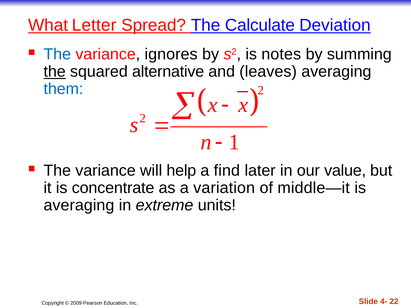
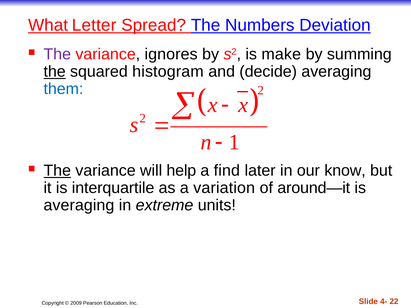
Calculate: Calculate -> Numbers
The at (57, 54) colour: blue -> purple
notes: notes -> make
alternative: alternative -> histogram
leaves: leaves -> decide
The at (57, 171) underline: none -> present
value: value -> know
concentrate: concentrate -> interquartile
middle—it: middle—it -> around—it
